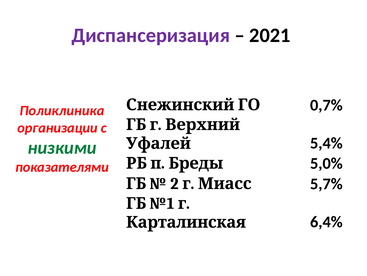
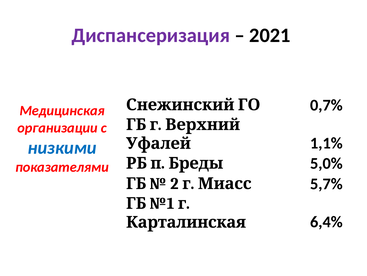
Поликлиника: Поликлиника -> Медицинская
5,4%: 5,4% -> 1,1%
низкими colour: green -> blue
